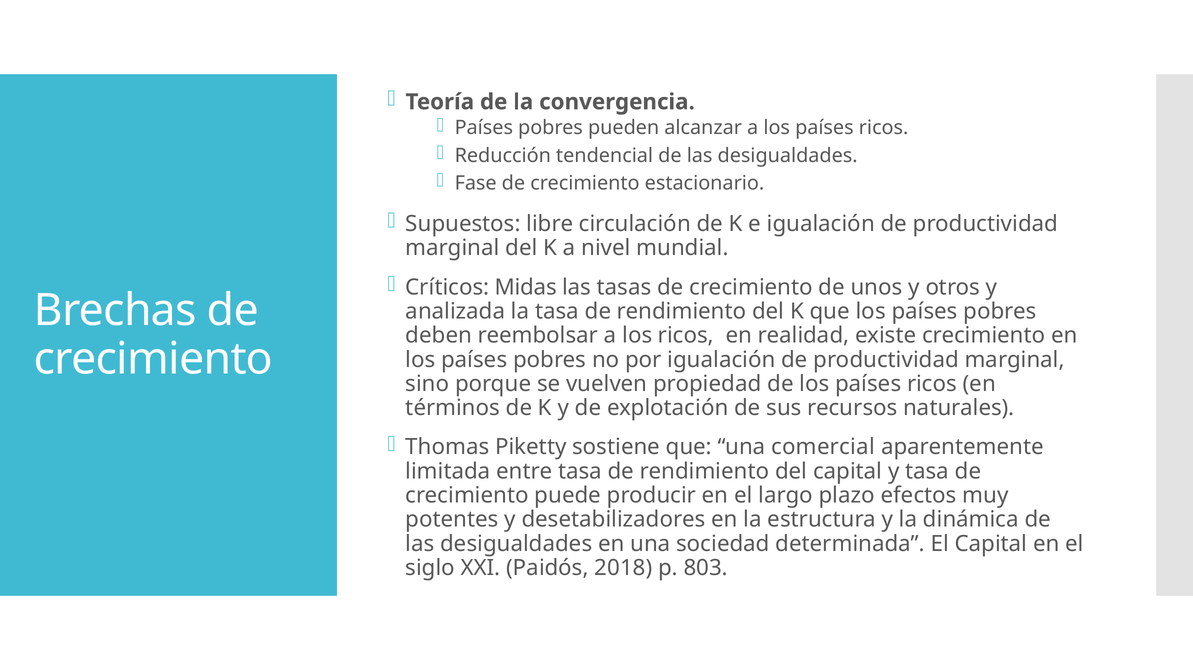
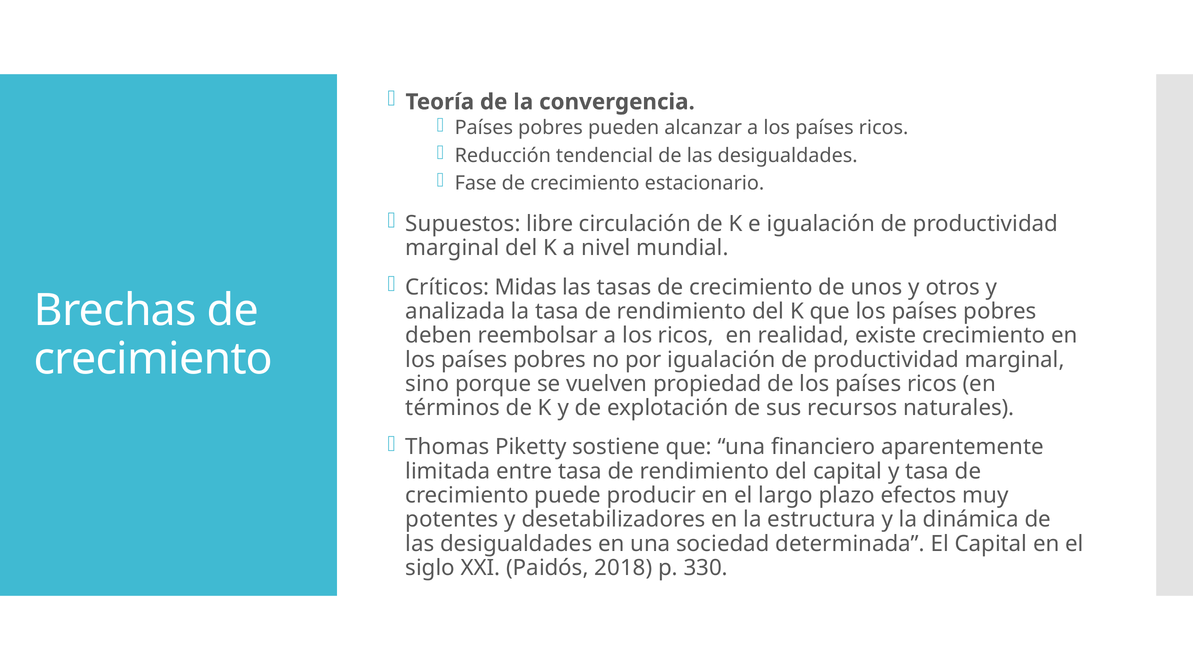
comercial: comercial -> financiero
803: 803 -> 330
